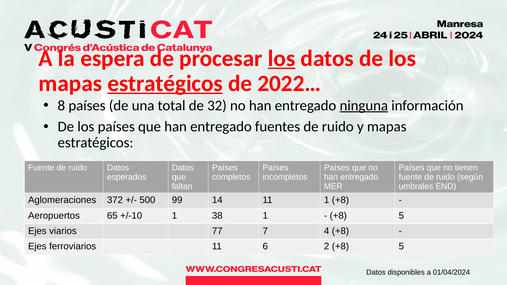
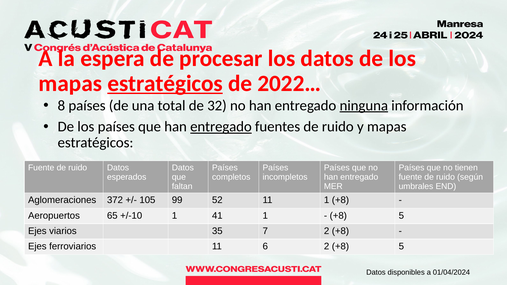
los at (282, 58) underline: present -> none
entregado at (221, 127) underline: none -> present
500: 500 -> 105
14: 14 -> 52
38: 38 -> 41
77: 77 -> 35
7 4: 4 -> 2
